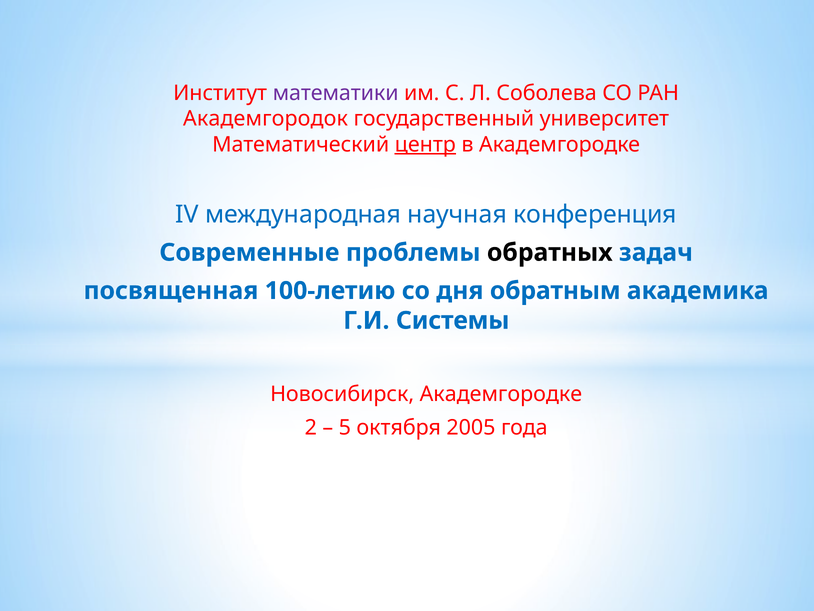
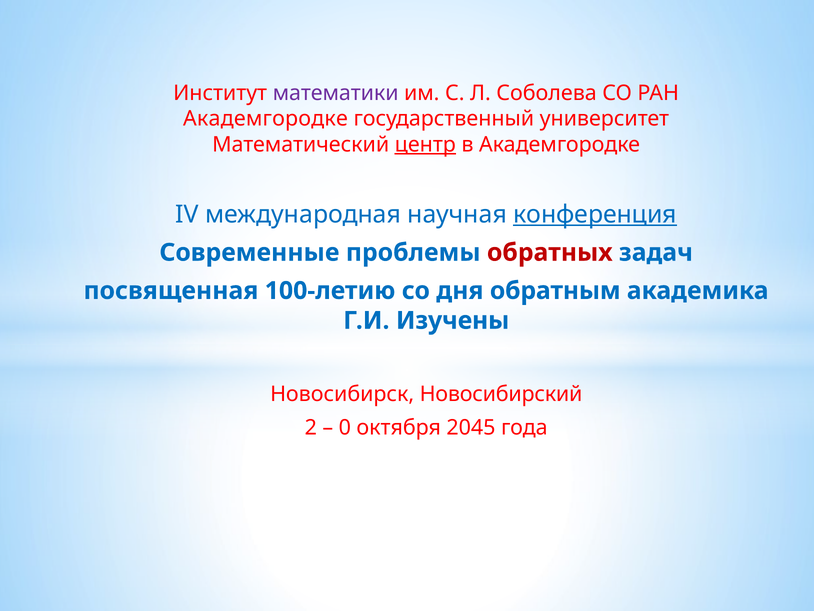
Академгородок at (266, 119): Академгородок -> Академгородке
конференция underline: none -> present
обратных colour: black -> red
Системы: Системы -> Изучены
Новосибирск Академгородке: Академгородке -> Новосибирский
5: 5 -> 0
2005: 2005 -> 2045
